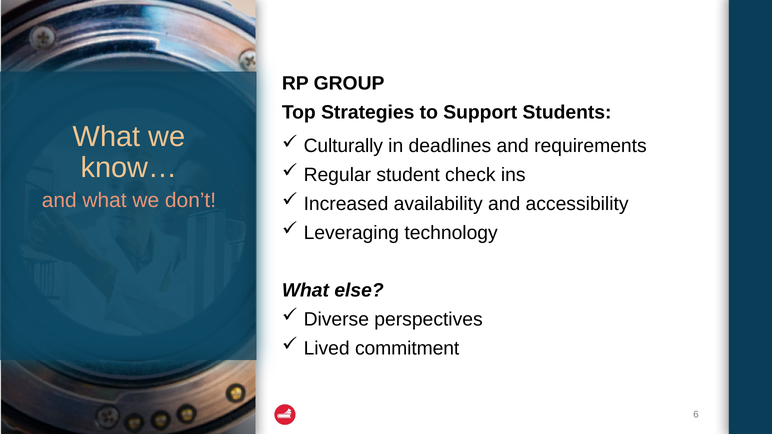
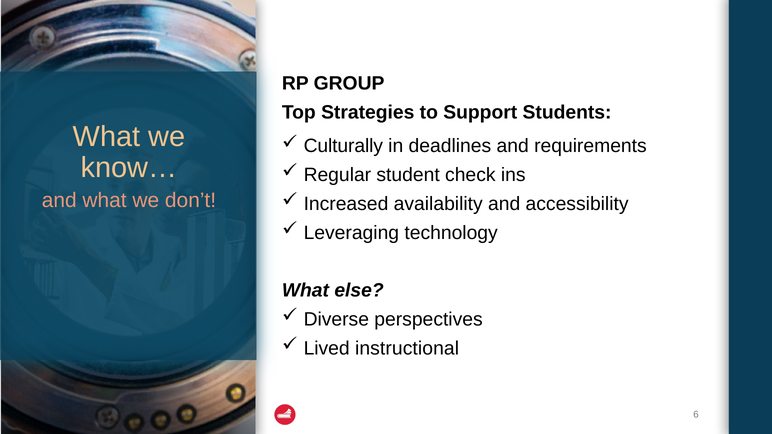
commitment: commitment -> instructional
